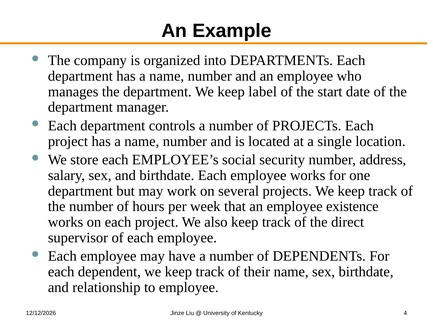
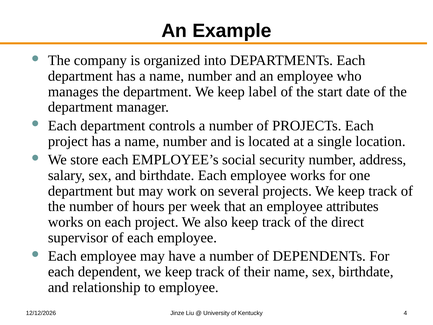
existence: existence -> attributes
